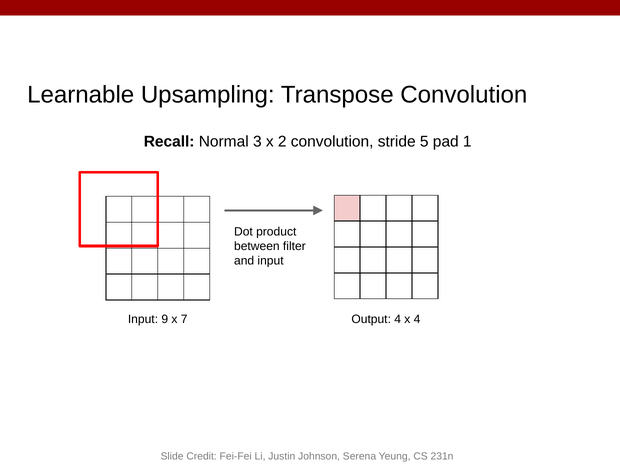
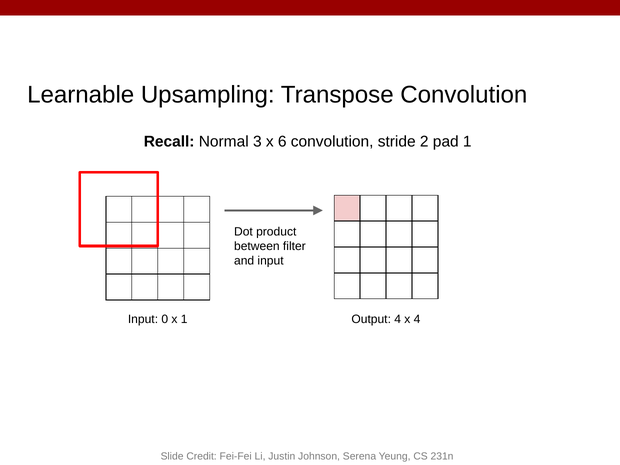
2: 2 -> 6
5: 5 -> 2
9: 9 -> 0
x 7: 7 -> 1
